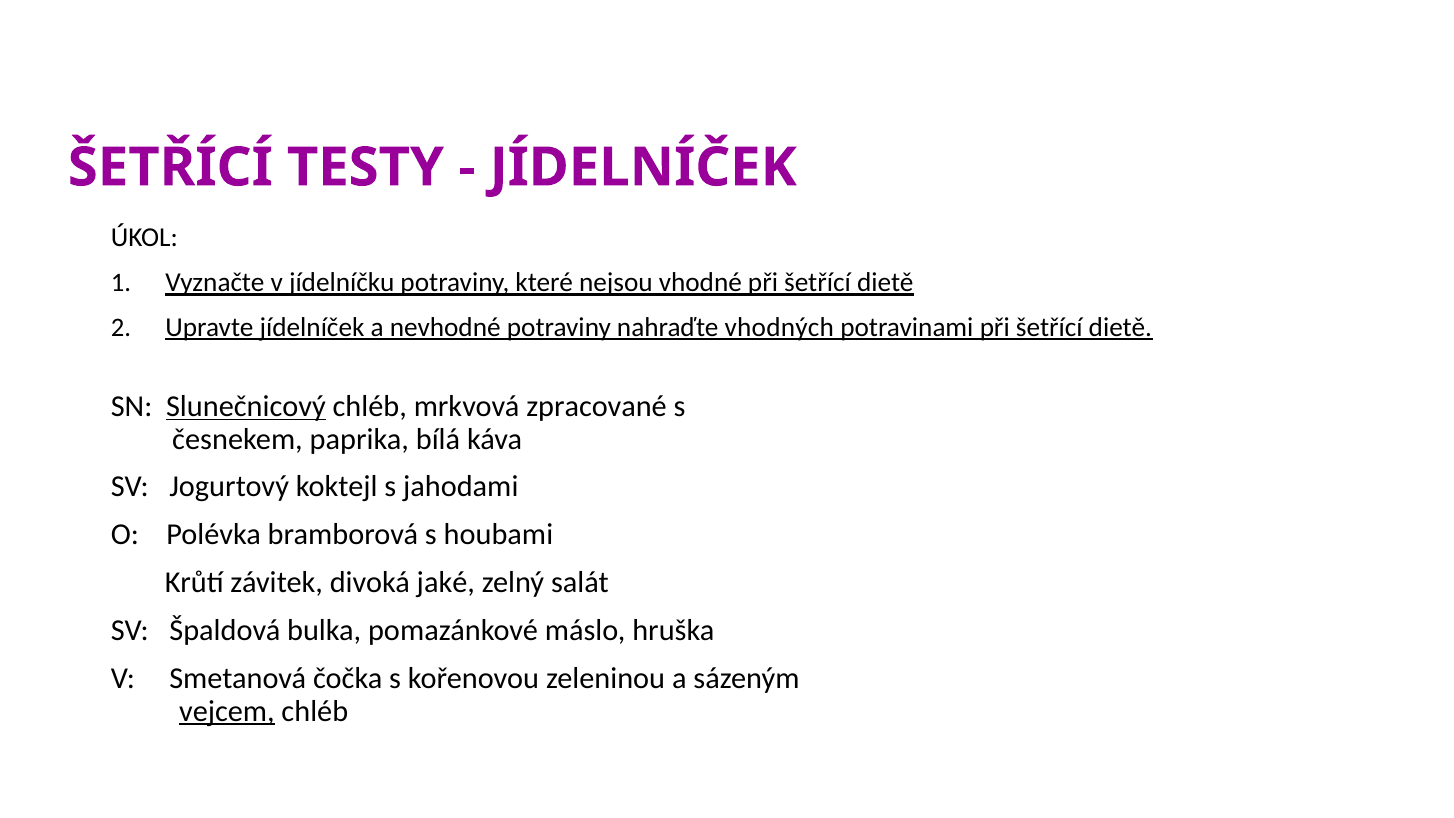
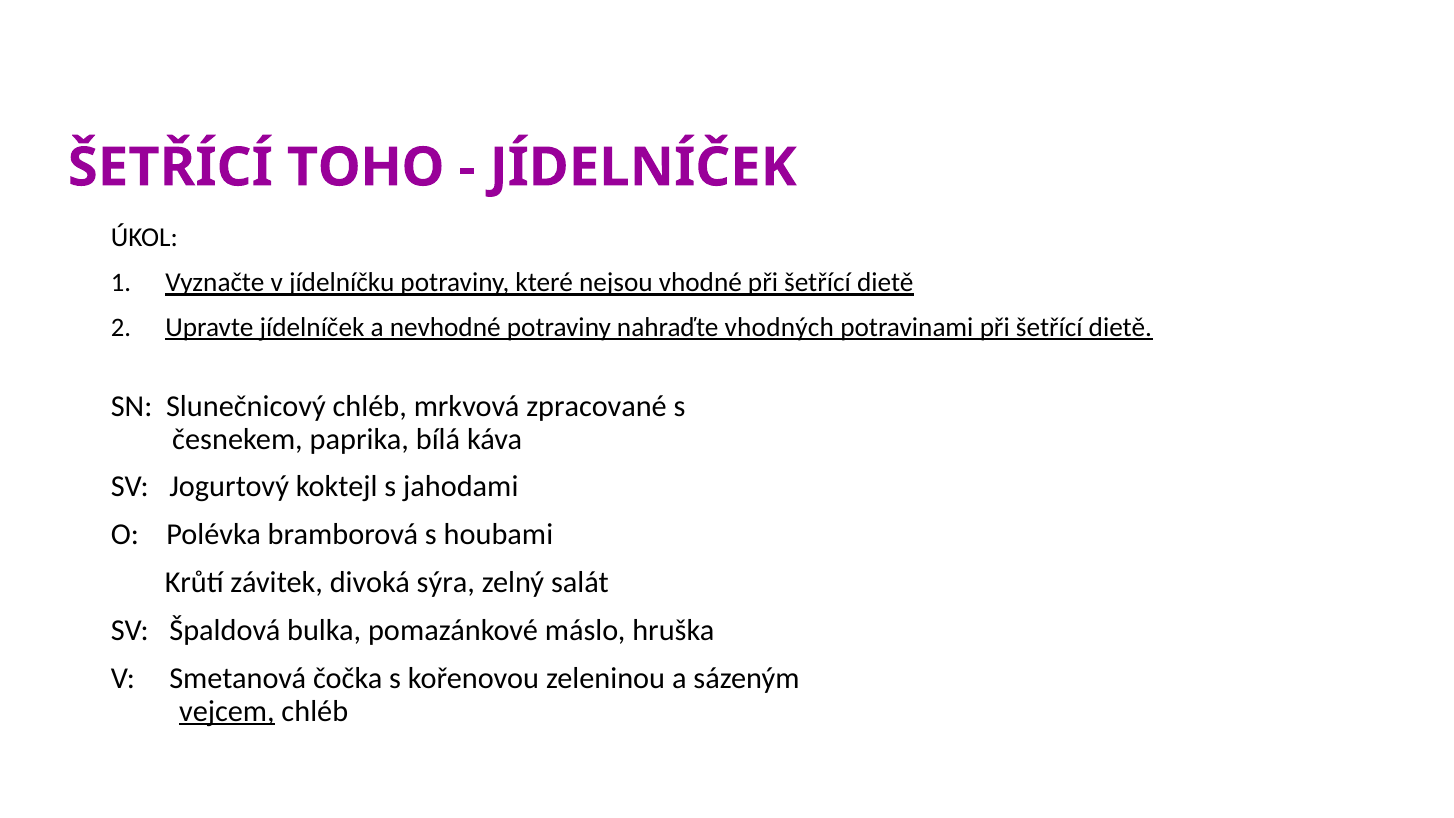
TESTY: TESTY -> TOHO
Slunečnicový underline: present -> none
jaké: jaké -> sýra
